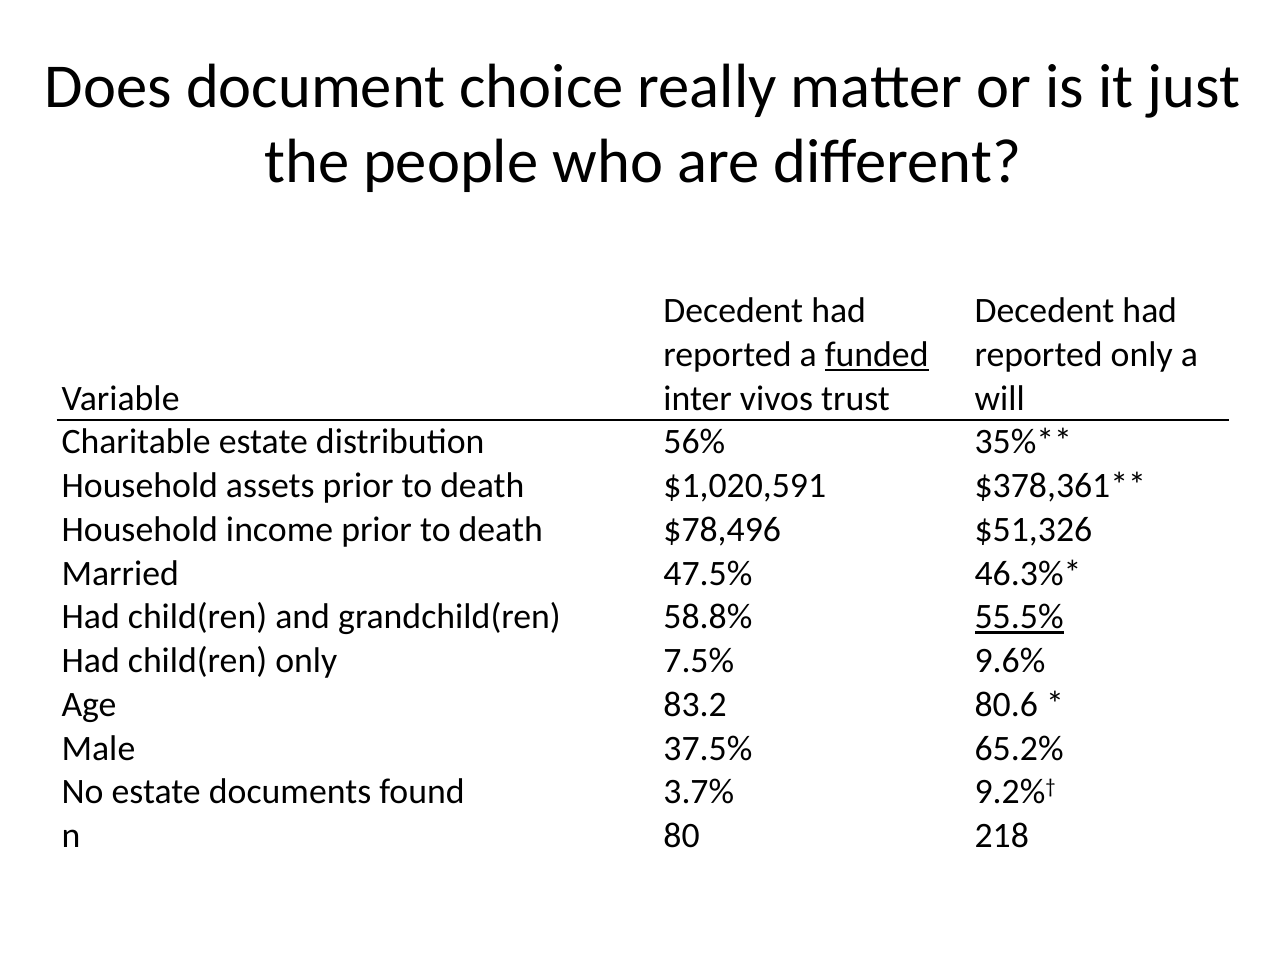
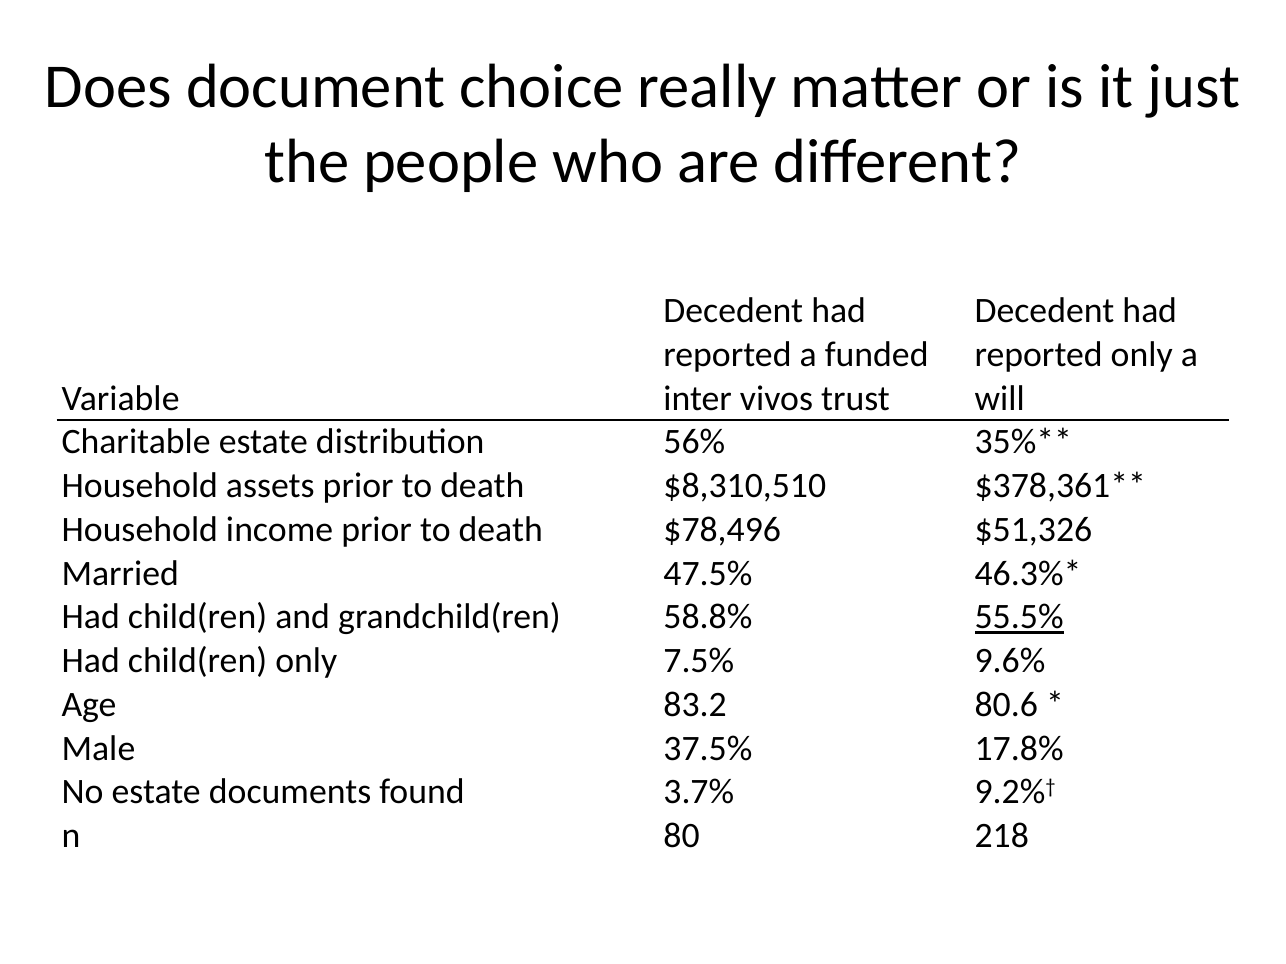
funded underline: present -> none
$1,020,591: $1,020,591 -> $8,310,510
65.2%: 65.2% -> 17.8%
